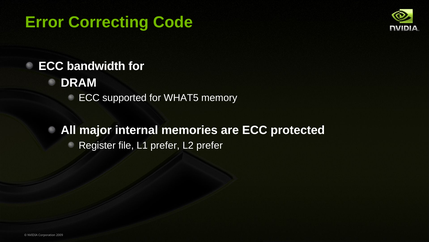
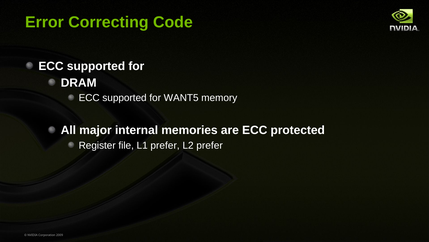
bandwidth at (96, 66): bandwidth -> supported
WHAT5: WHAT5 -> WANT5
